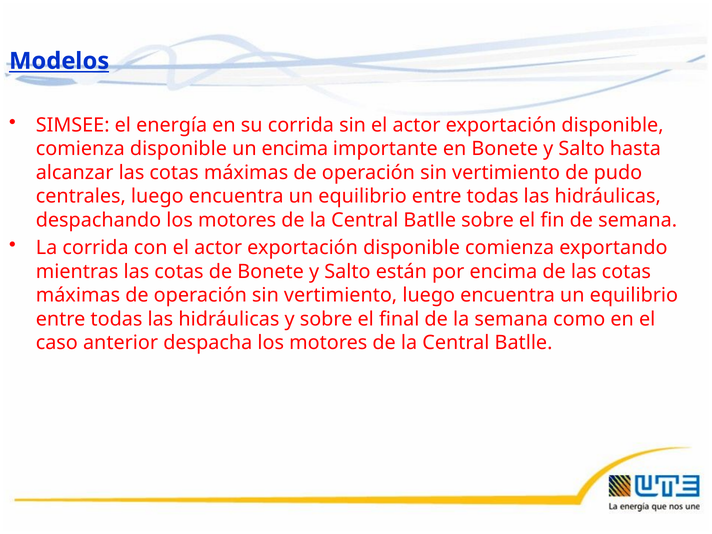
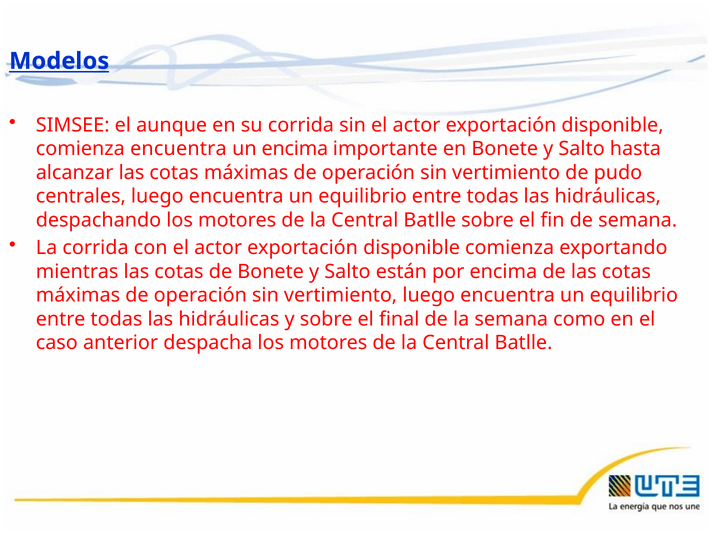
energía: energía -> aunque
comienza disponible: disponible -> encuentra
